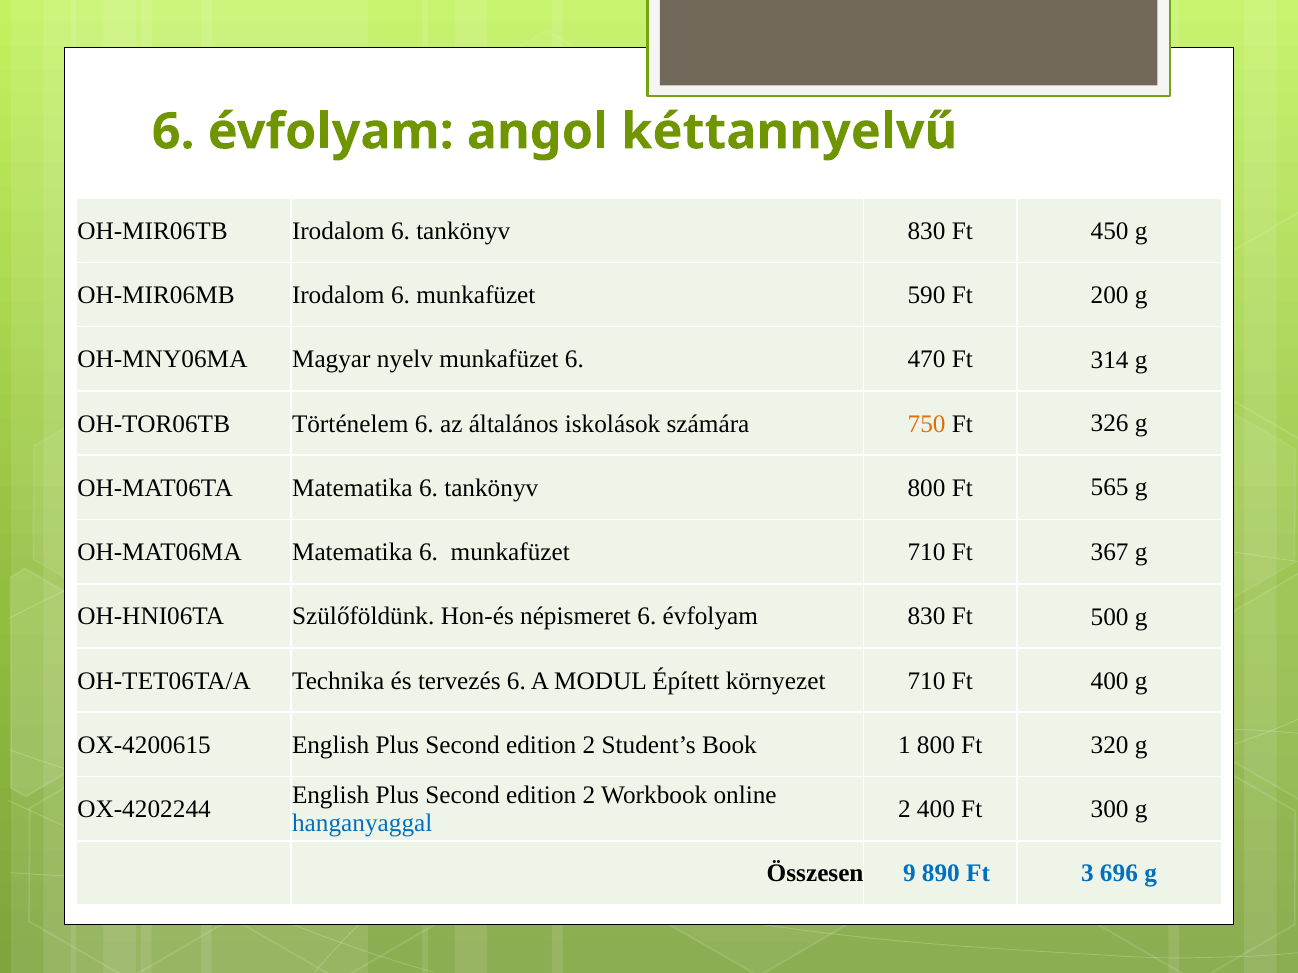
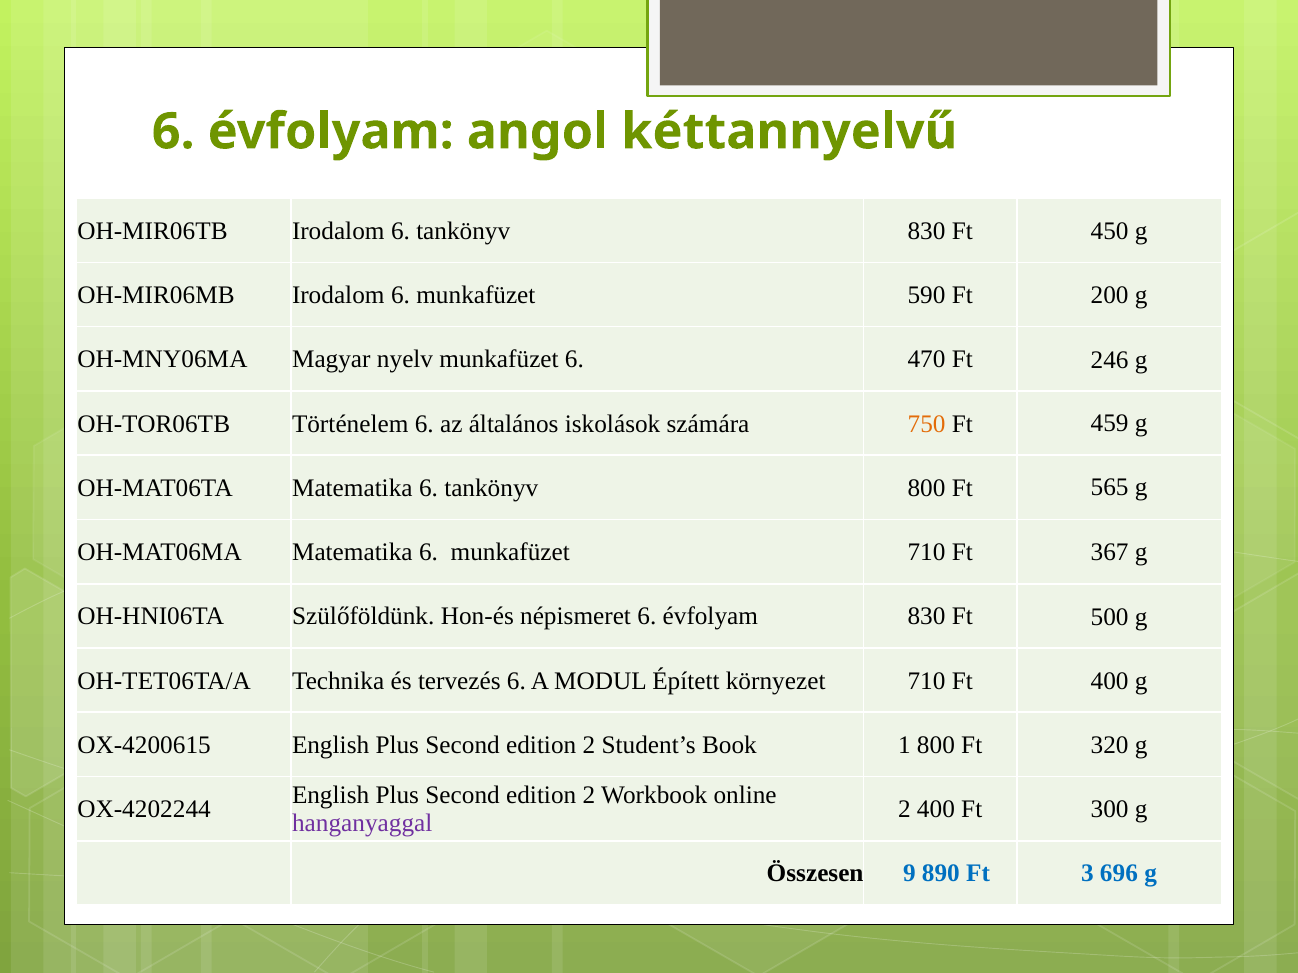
314: 314 -> 246
326: 326 -> 459
hanganyaggal colour: blue -> purple
